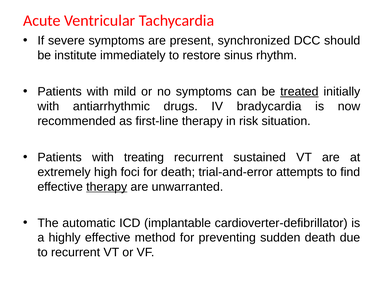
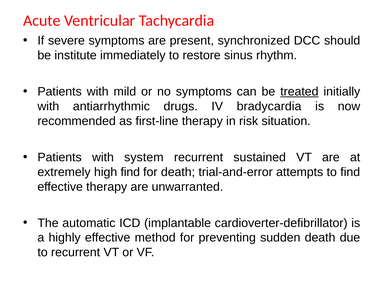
treating: treating -> system
high foci: foci -> find
therapy at (107, 187) underline: present -> none
